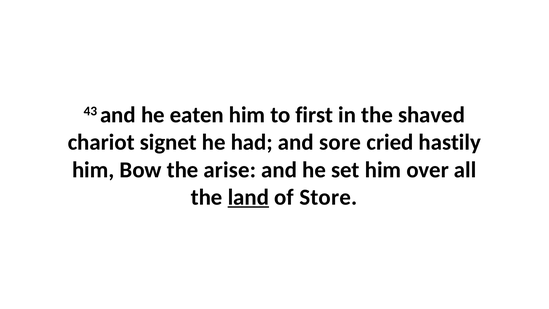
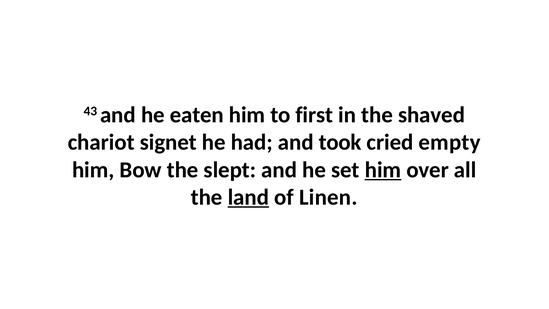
sore: sore -> took
hastily: hastily -> empty
arise: arise -> slept
him at (383, 170) underline: none -> present
Store: Store -> Linen
